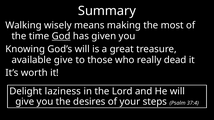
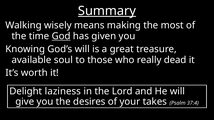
Summary underline: none -> present
available give: give -> soul
steps: steps -> takes
